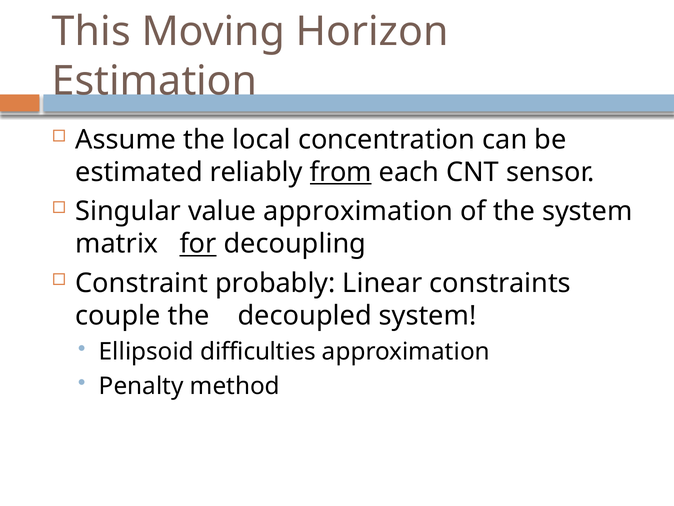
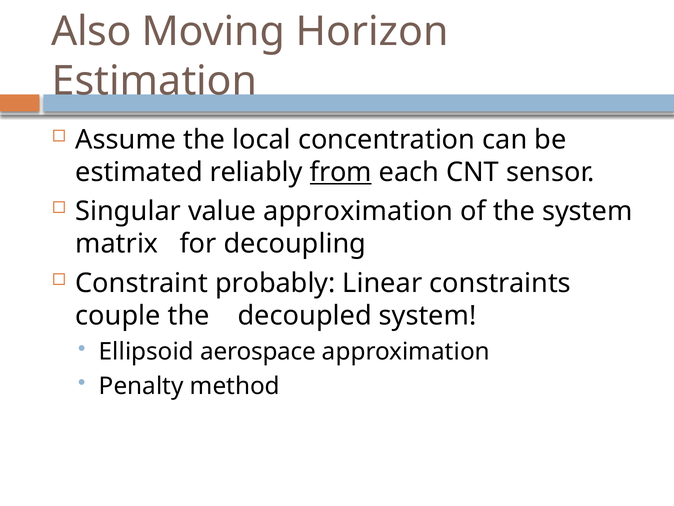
This: This -> Also
for underline: present -> none
difficulties: difficulties -> aerospace
